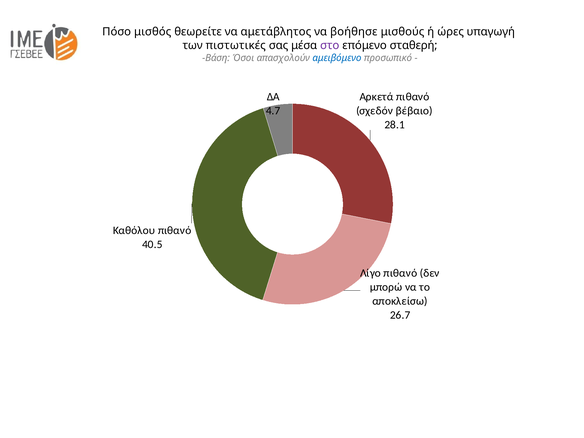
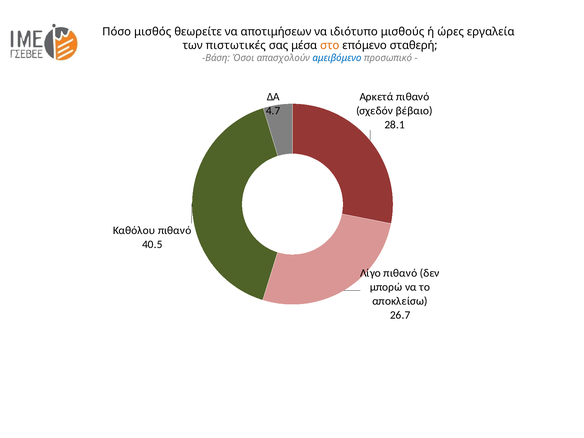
αμετάβλητος: αμετάβλητος -> αποτιμήσεων
βοήθησε: βοήθησε -> ιδιότυπο
υπαγωγή: υπαγωγή -> εργαλεία
στο colour: purple -> orange
